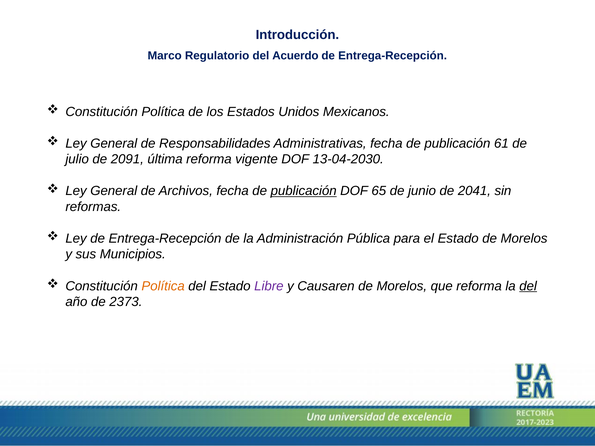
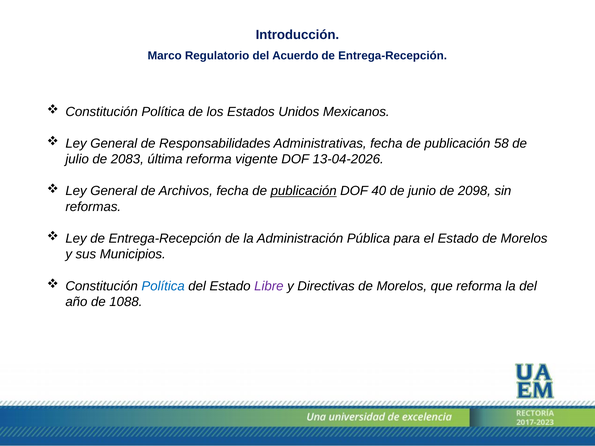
61: 61 -> 58
2091: 2091 -> 2083
13-04-2030: 13-04-2030 -> 13-04-2026
65: 65 -> 40
2041: 2041 -> 2098
Política at (163, 286) colour: orange -> blue
Causaren: Causaren -> Directivas
del at (528, 286) underline: present -> none
2373: 2373 -> 1088
